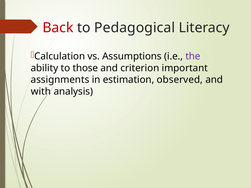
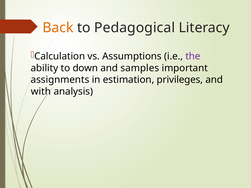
Back colour: red -> orange
those: those -> down
criterion: criterion -> samples
observed: observed -> privileges
